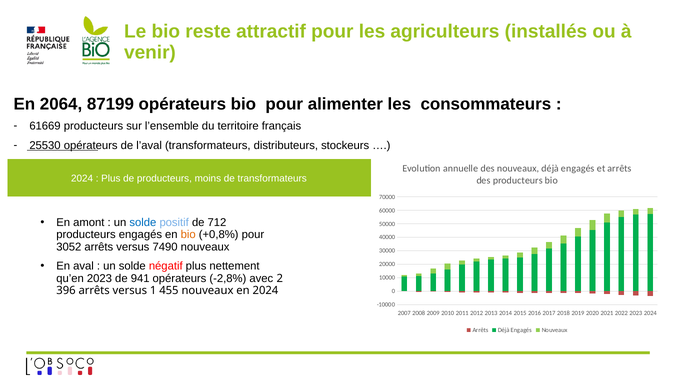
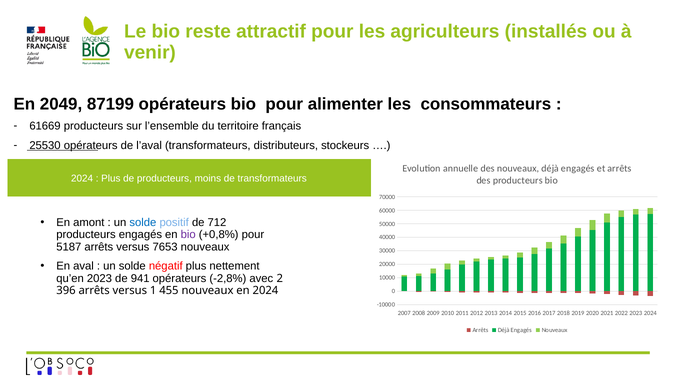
2064: 2064 -> 2049
bio at (188, 235) colour: orange -> purple
3052: 3052 -> 5187
7490: 7490 -> 7653
